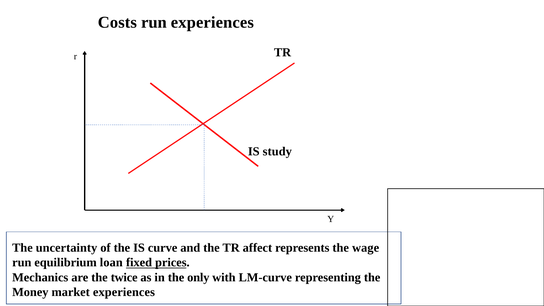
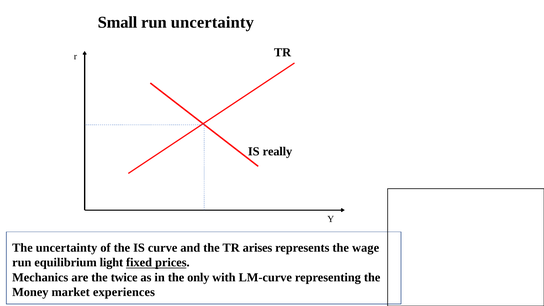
Costs: Costs -> Small
run experiences: experiences -> uncertainty
study: study -> really
affect: affect -> arises
loan: loan -> light
